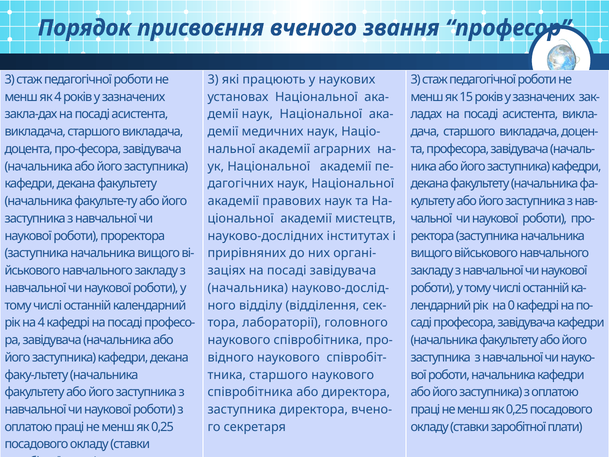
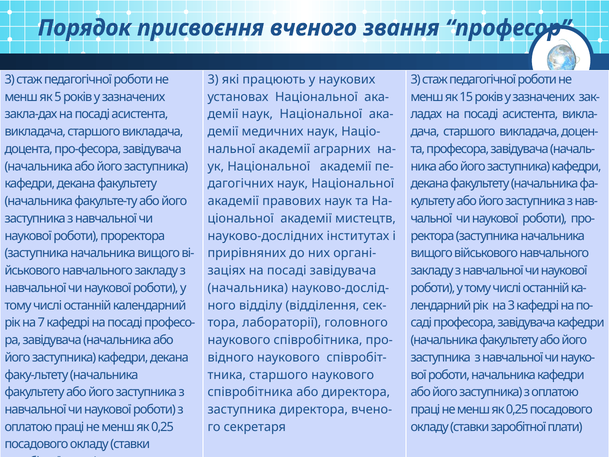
як 4: 4 -> 5
на 0: 0 -> 3
на 4: 4 -> 7
